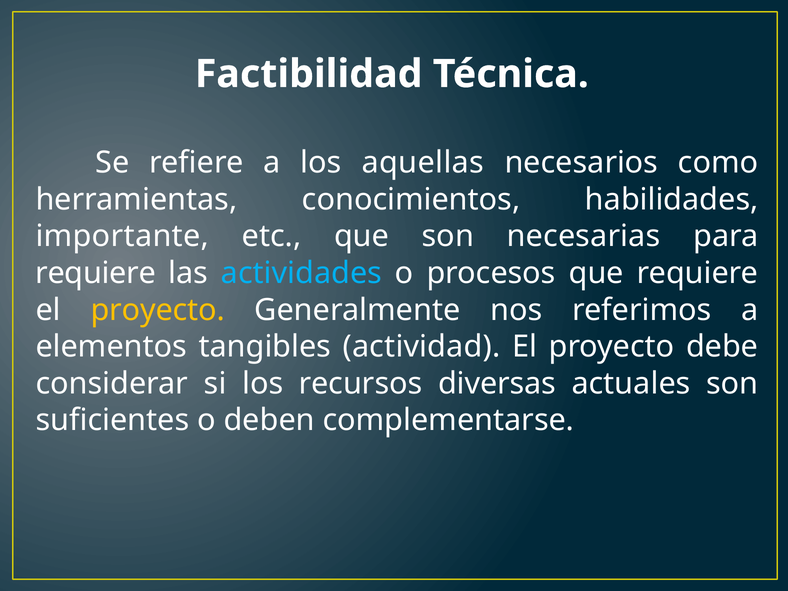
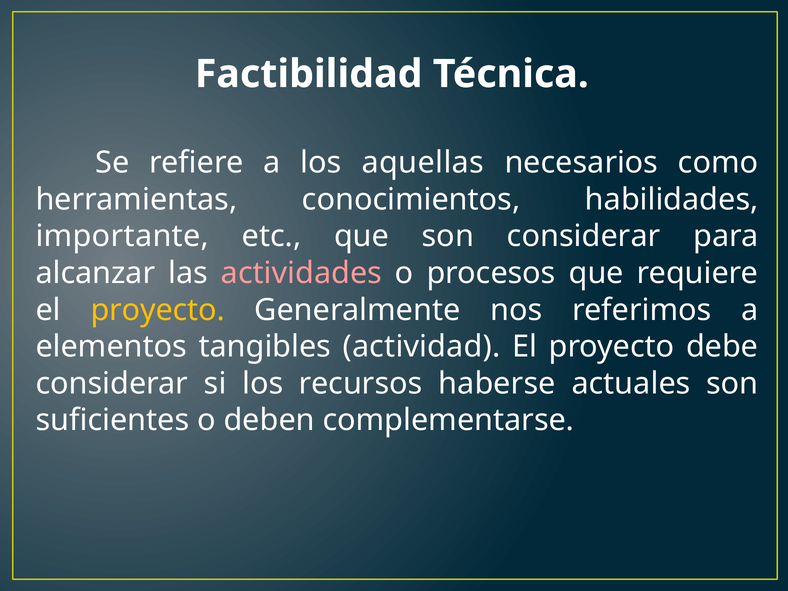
son necesarias: necesarias -> considerar
requiere at (96, 273): requiere -> alcanzar
actividades colour: light blue -> pink
diversas: diversas -> haberse
